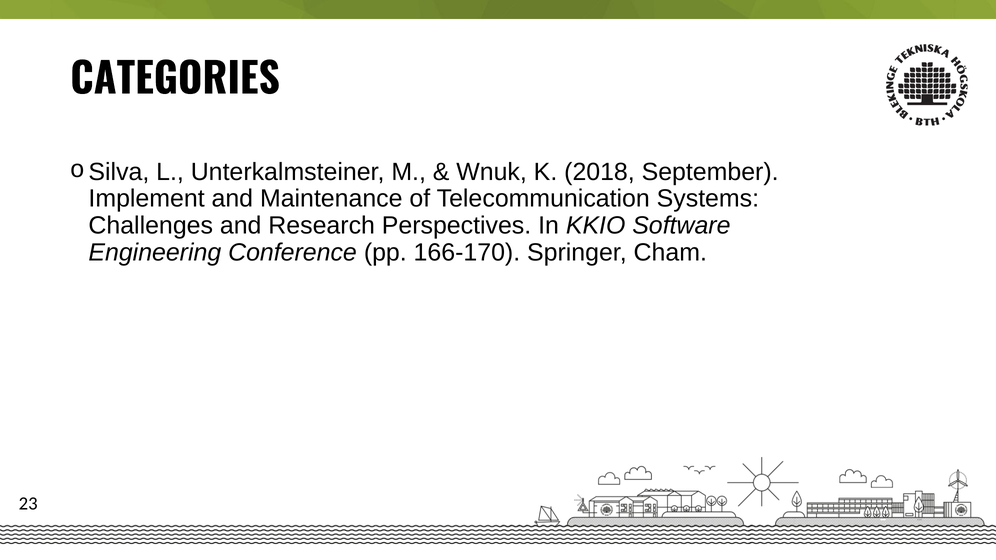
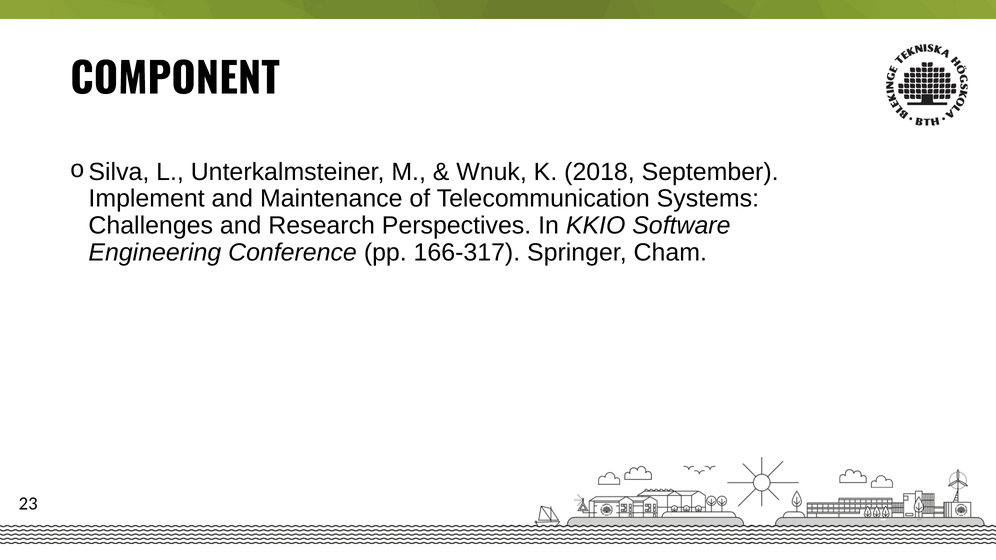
CATEGORIES: CATEGORIES -> COMPONENT
166-170: 166-170 -> 166-317
